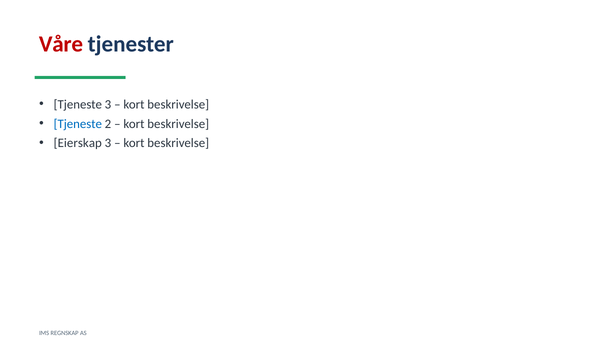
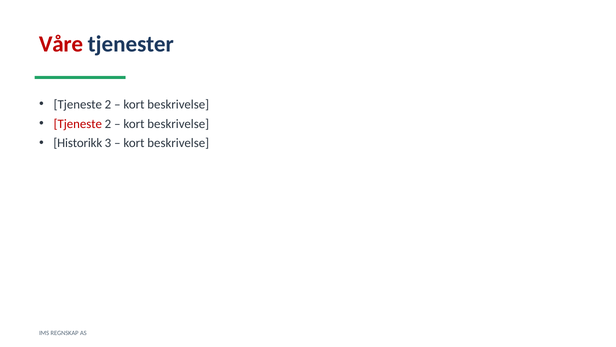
3 at (108, 104): 3 -> 2
Tjeneste at (78, 124) colour: blue -> red
Eierskap: Eierskap -> Historikk
